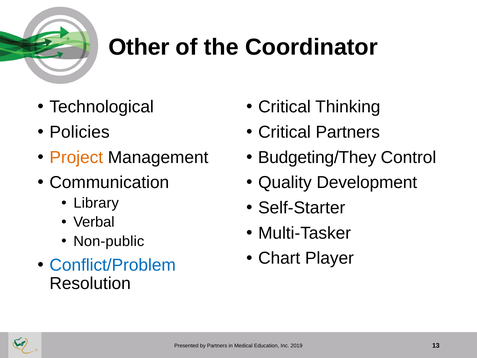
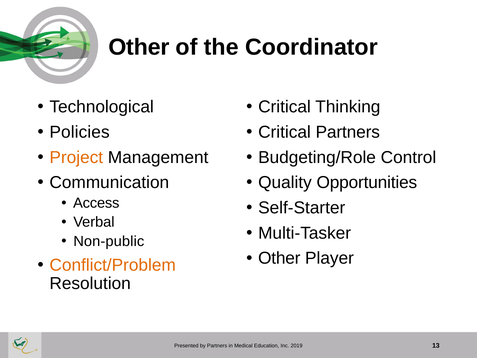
Budgeting/They: Budgeting/They -> Budgeting/Role
Development: Development -> Opportunities
Library: Library -> Access
Chart at (279, 258): Chart -> Other
Conflict/Problem colour: blue -> orange
